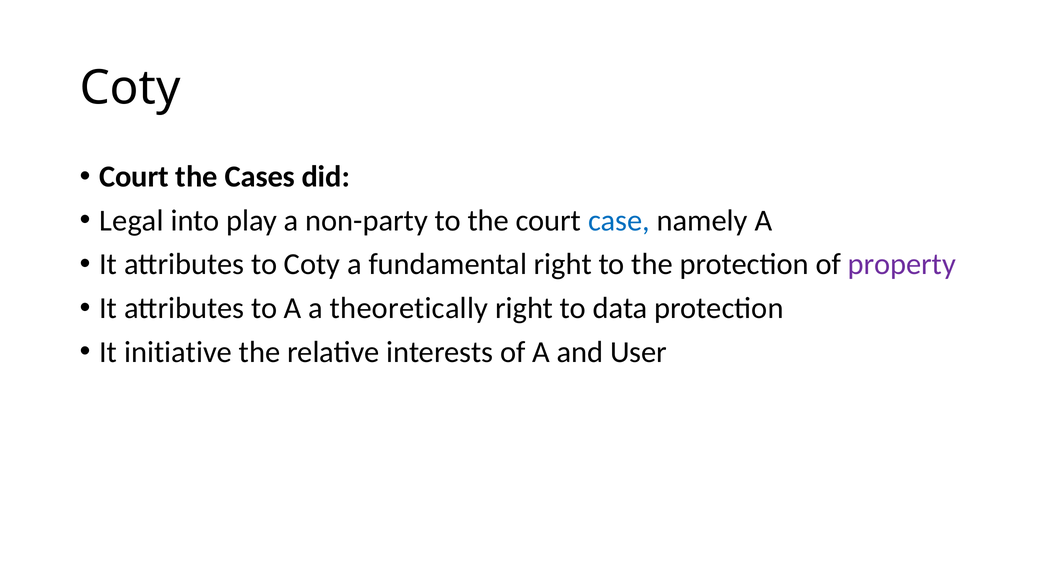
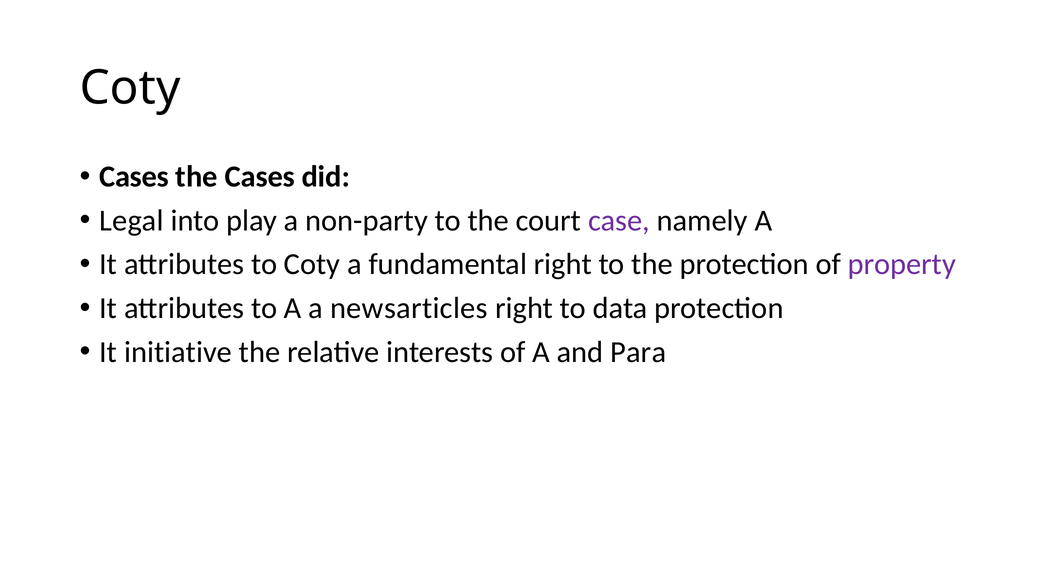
Court at (134, 177): Court -> Cases
case colour: blue -> purple
theoretically: theoretically -> newsarticles
User: User -> Para
